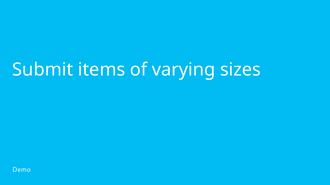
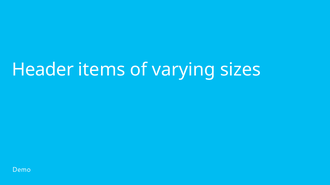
Submit: Submit -> Header
